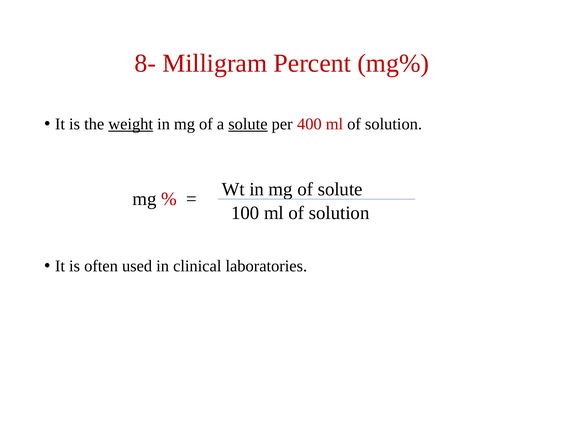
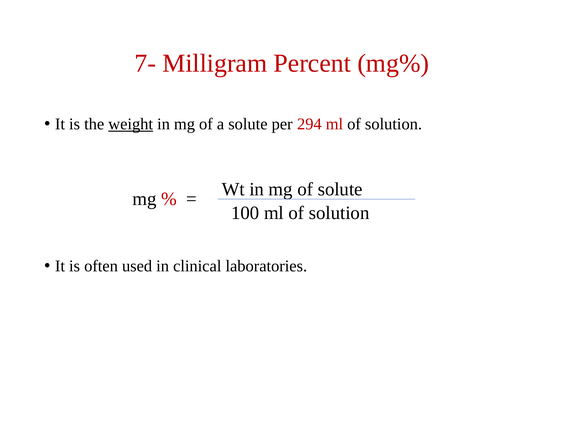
8-: 8- -> 7-
solute at (248, 124) underline: present -> none
400: 400 -> 294
